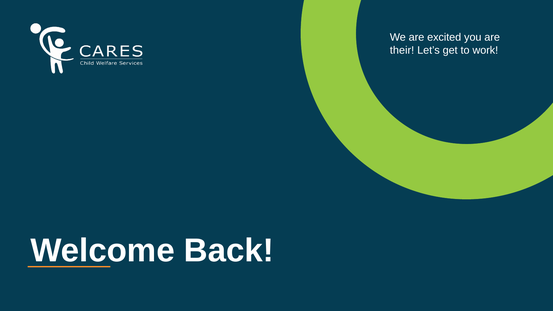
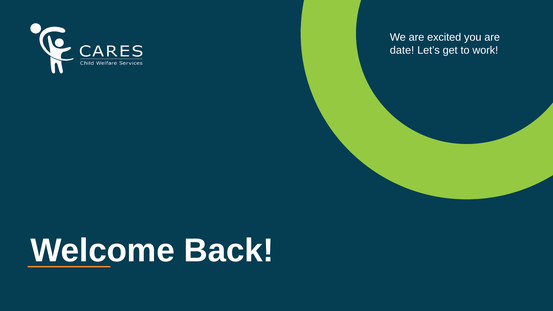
their: their -> date
